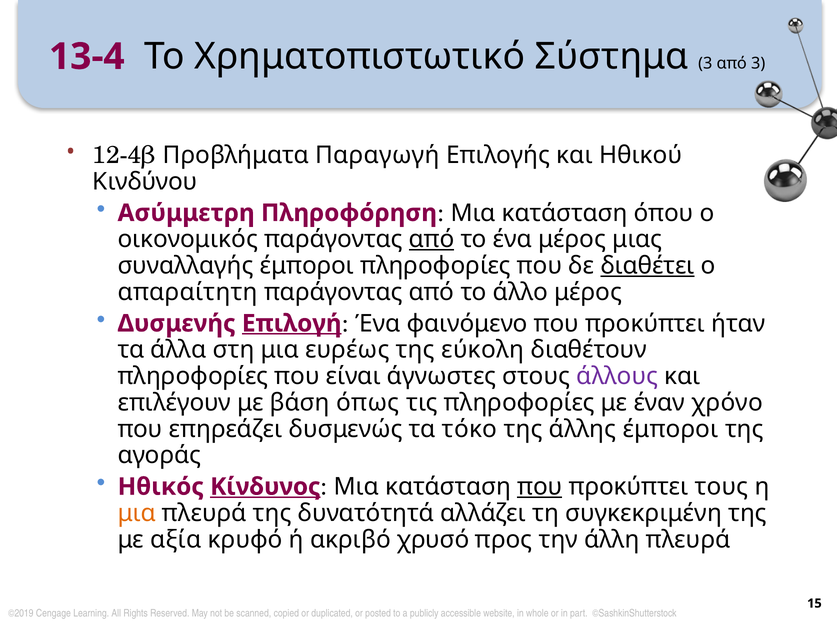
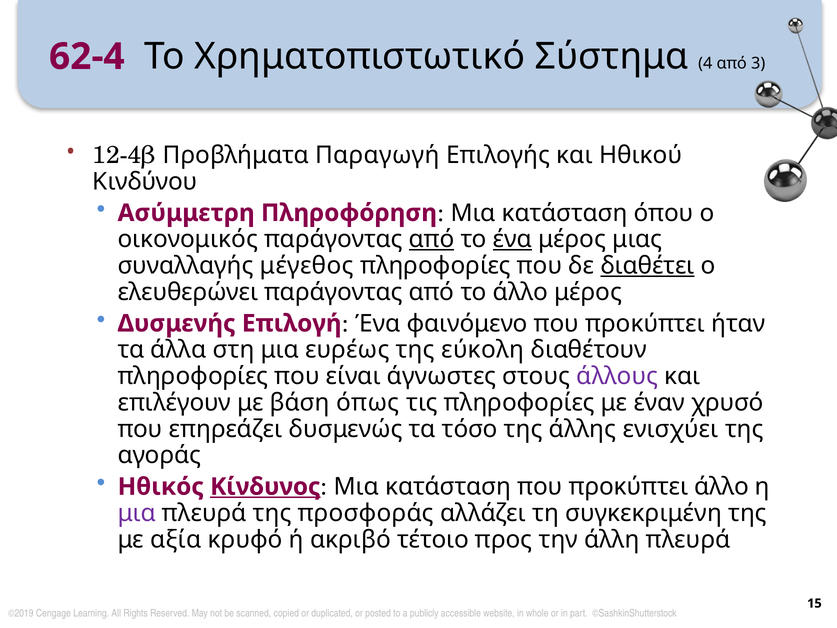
13-4: 13-4 -> 62-4
Σύστημα 3: 3 -> 4
ένα at (513, 239) underline: none -> present
συναλλαγής έμποροι: έμποροι -> μέγεθος
απαραίτητη: απαραίτητη -> ελευθερώνει
Επιλογή underline: present -> none
χρόνο: χρόνο -> χρυσό
τόκο: τόκο -> τόσο
άλλης έμποροι: έμποροι -> ενισχύει
που at (540, 487) underline: present -> none
προκύπτει τους: τους -> άλλο
μια at (137, 513) colour: orange -> purple
δυνατότητά: δυνατότητά -> προσφοράς
χρυσό: χρυσό -> τέτοιο
